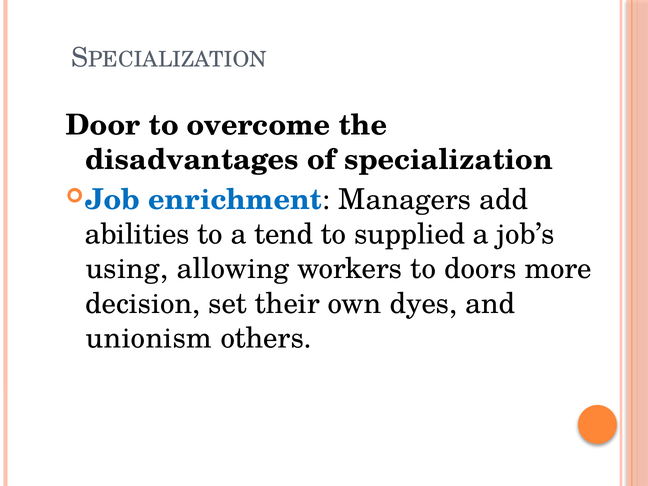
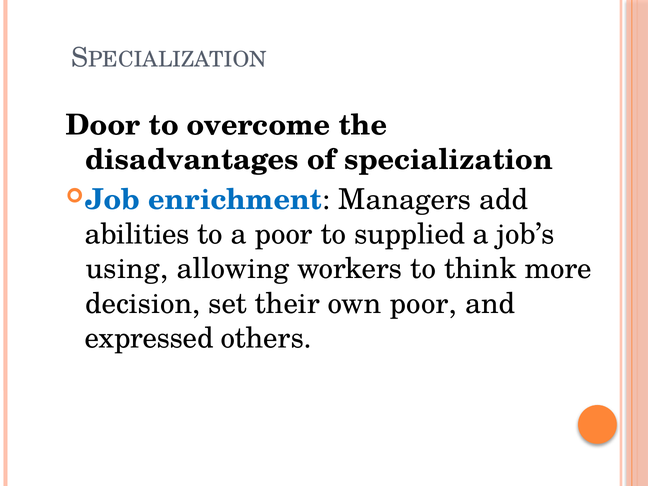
a tend: tend -> poor
doors: doors -> think
own dyes: dyes -> poor
unionism: unionism -> expressed
